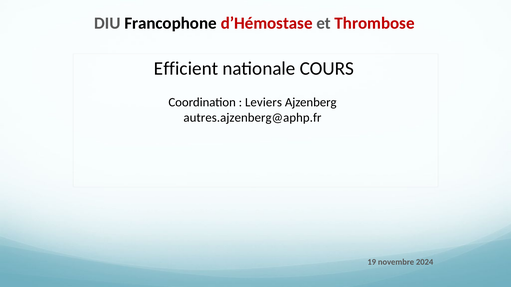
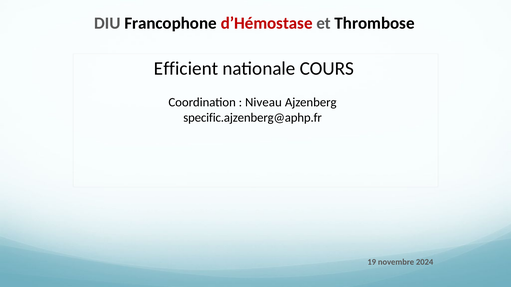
Thrombose colour: red -> black
Leviers: Leviers -> Niveau
autres.ajzenberg@aphp.fr: autres.ajzenberg@aphp.fr -> specific.ajzenberg@aphp.fr
